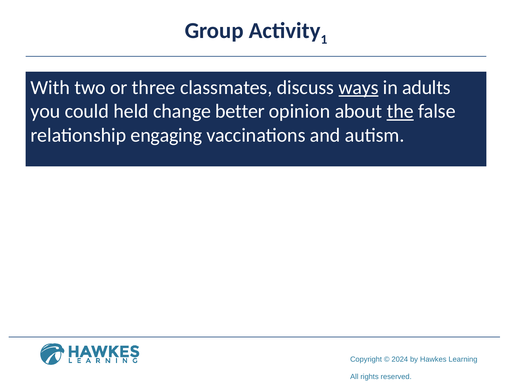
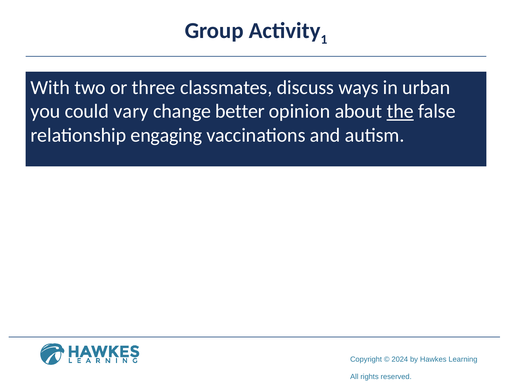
ways underline: present -> none
adults: adults -> urban
held: held -> vary
